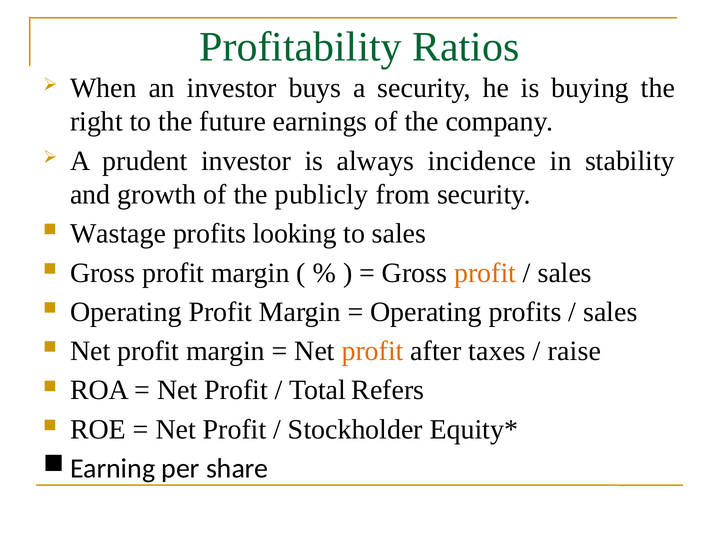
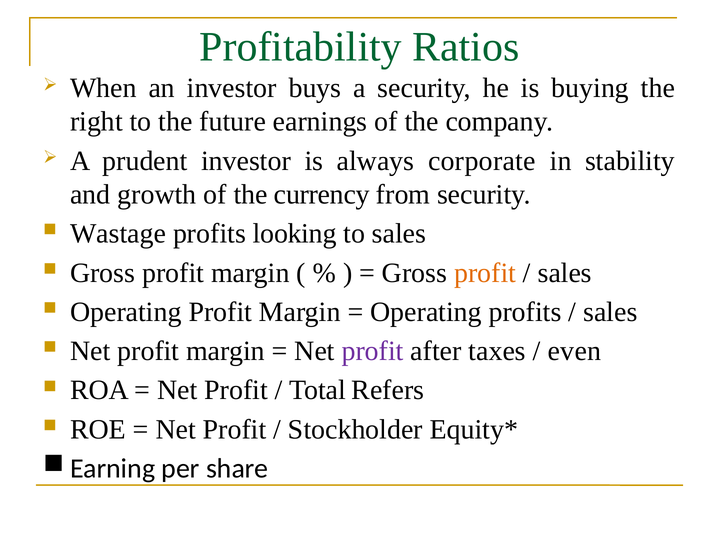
incidence: incidence -> corporate
publicly: publicly -> currency
profit at (373, 351) colour: orange -> purple
raise: raise -> even
